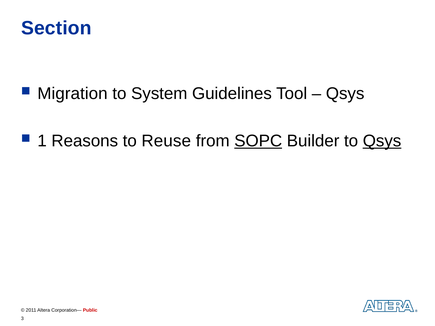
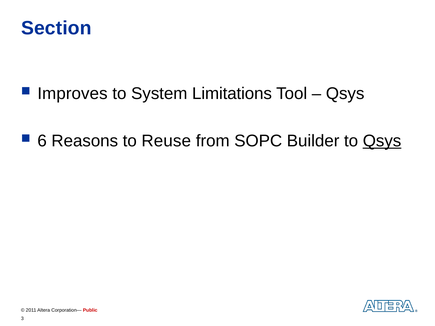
Migration: Migration -> Improves
Guidelines: Guidelines -> Limitations
1: 1 -> 6
SOPC underline: present -> none
